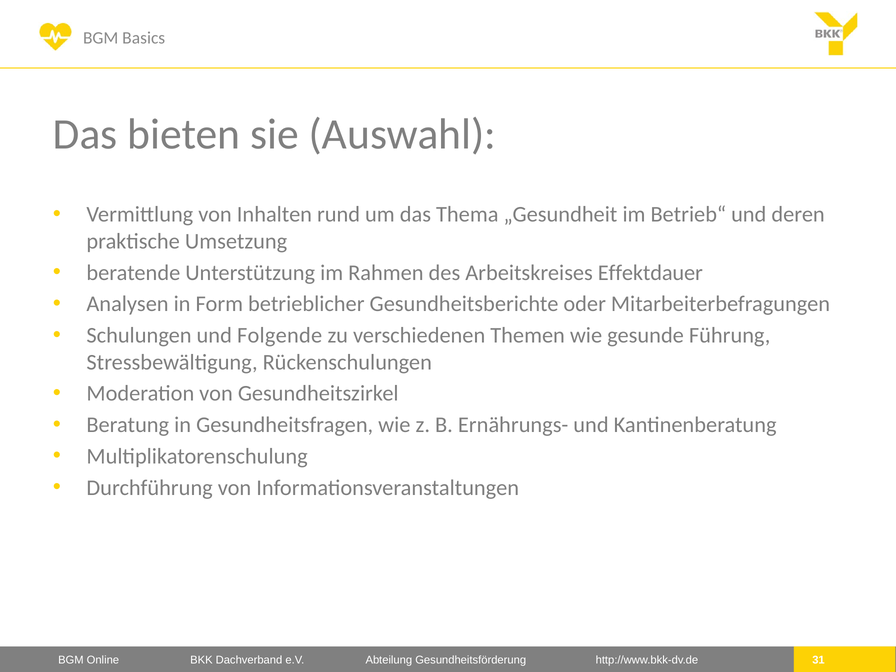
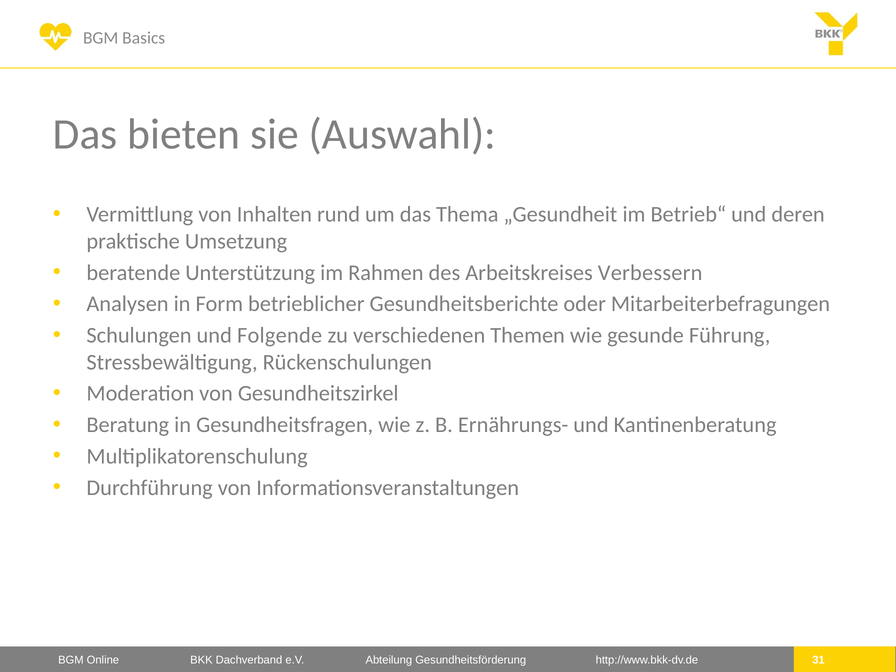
Effektdauer: Effektdauer -> Verbessern
